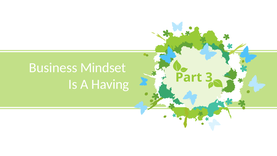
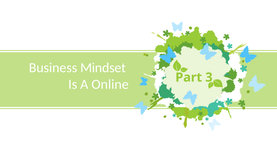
Having: Having -> Online
